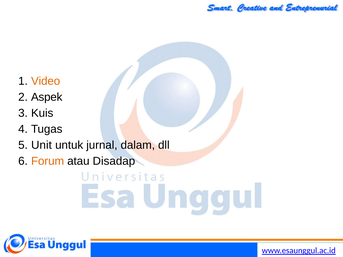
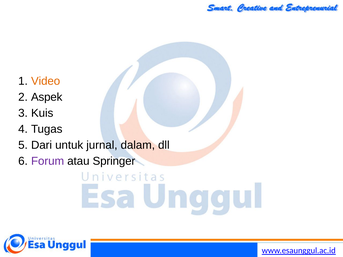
Unit: Unit -> Dari
Forum colour: orange -> purple
Disadap: Disadap -> Springer
